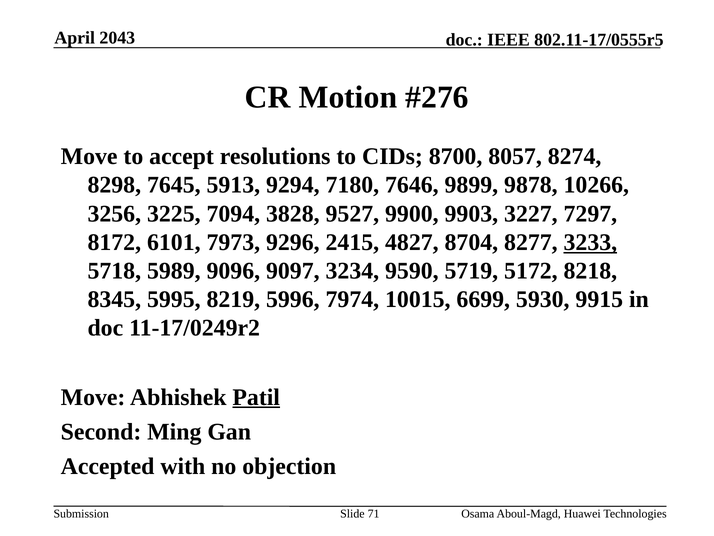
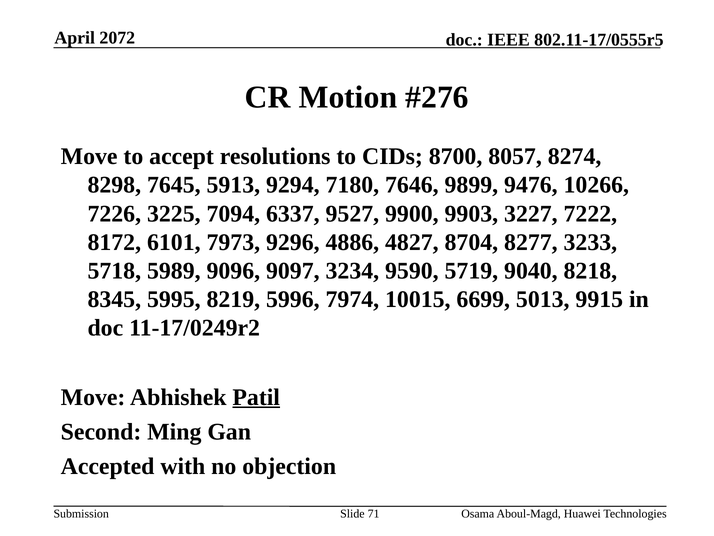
2043: 2043 -> 2072
9878: 9878 -> 9476
3256: 3256 -> 7226
3828: 3828 -> 6337
7297: 7297 -> 7222
2415: 2415 -> 4886
3233 underline: present -> none
5172: 5172 -> 9040
5930: 5930 -> 5013
